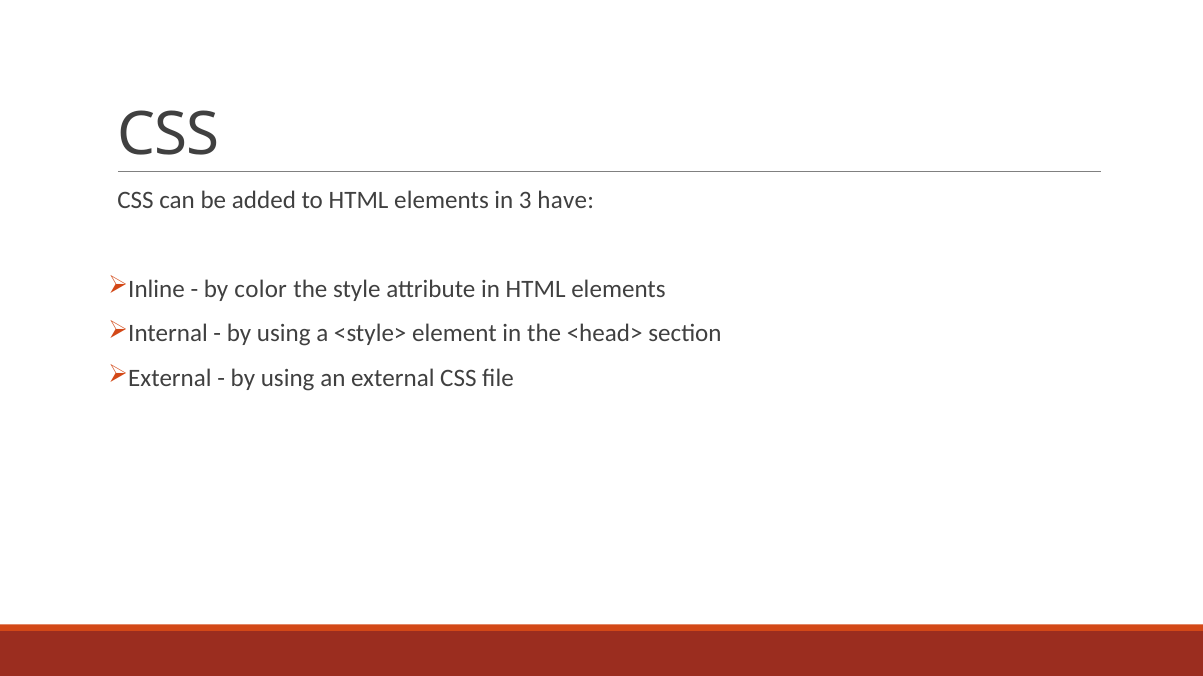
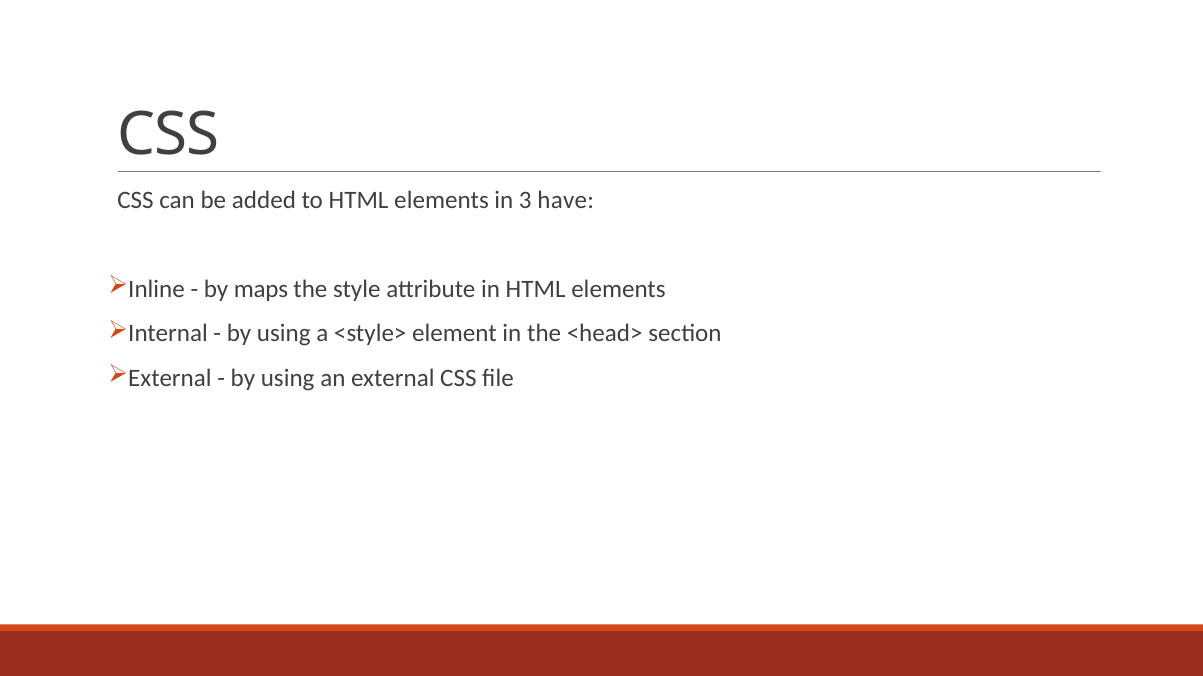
color: color -> maps
